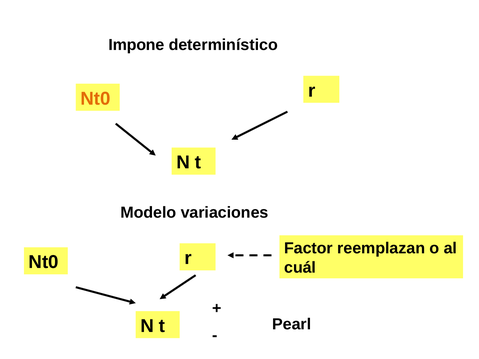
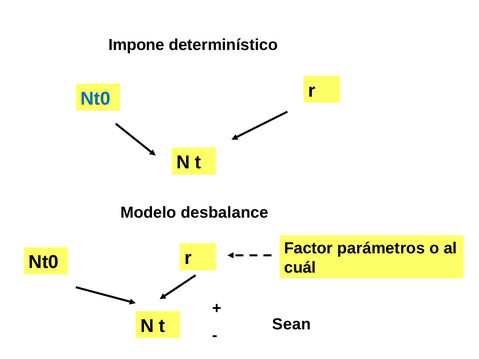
Nt0 at (96, 99) colour: orange -> blue
variaciones: variaciones -> desbalance
reemplazan: reemplazan -> parámetros
Pearl: Pearl -> Sean
